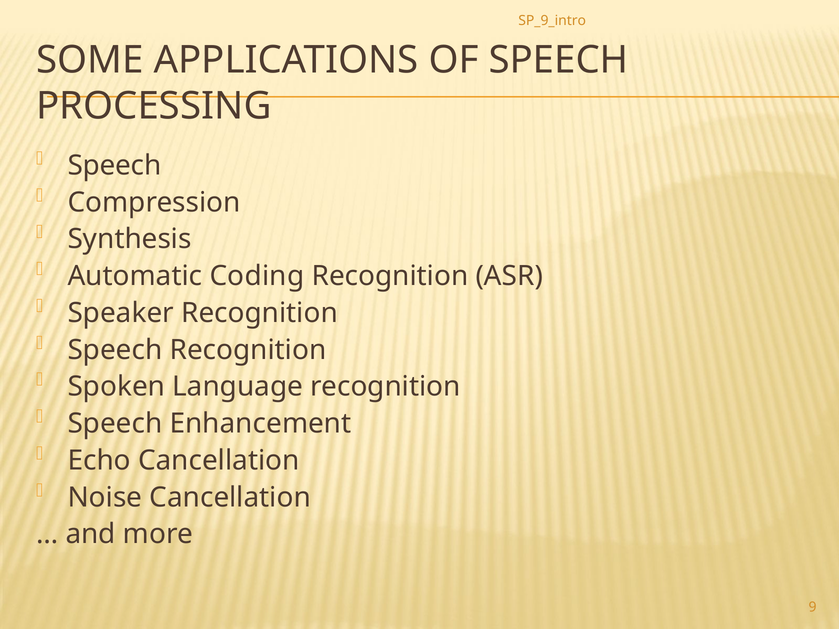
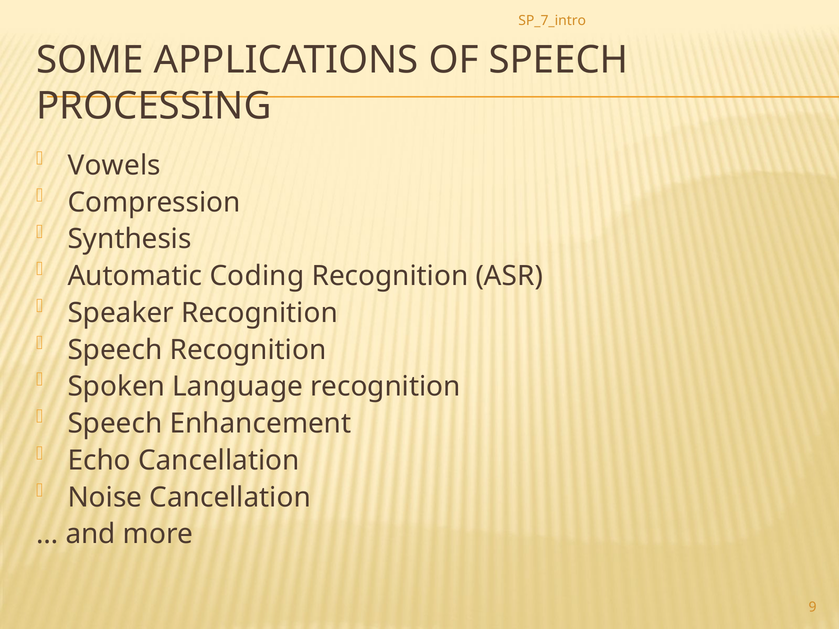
SP_9_intro: SP_9_intro -> SP_7_intro
Speech at (115, 165): Speech -> Vowels
